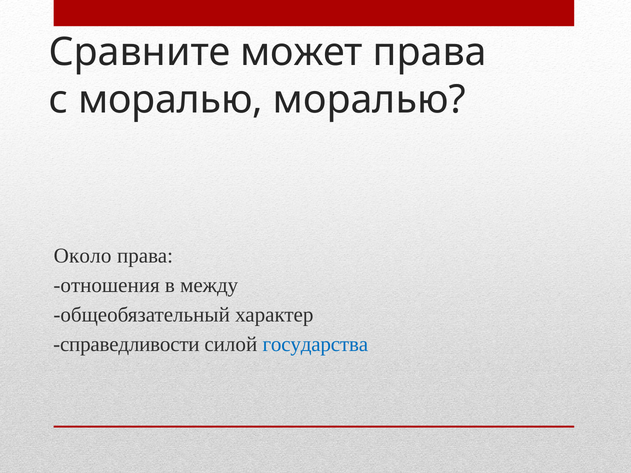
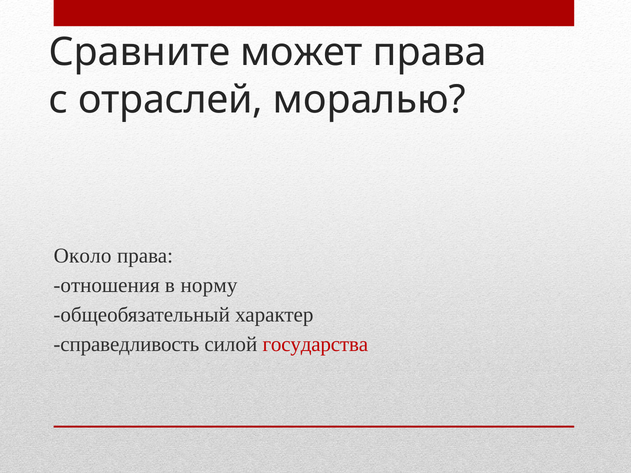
с моралью: моралью -> отраслей
между: между -> норму
справедливости: справедливости -> справедливость
государства colour: blue -> red
